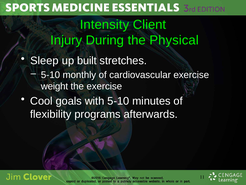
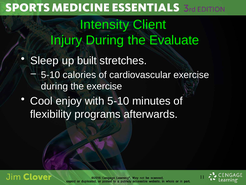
Physical: Physical -> Evaluate
monthly: monthly -> calories
weight at (54, 86): weight -> during
goals: goals -> enjoy
